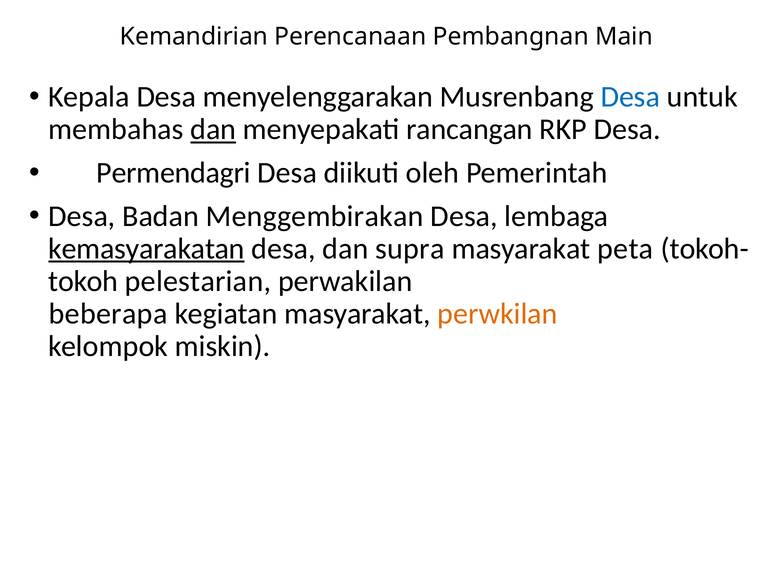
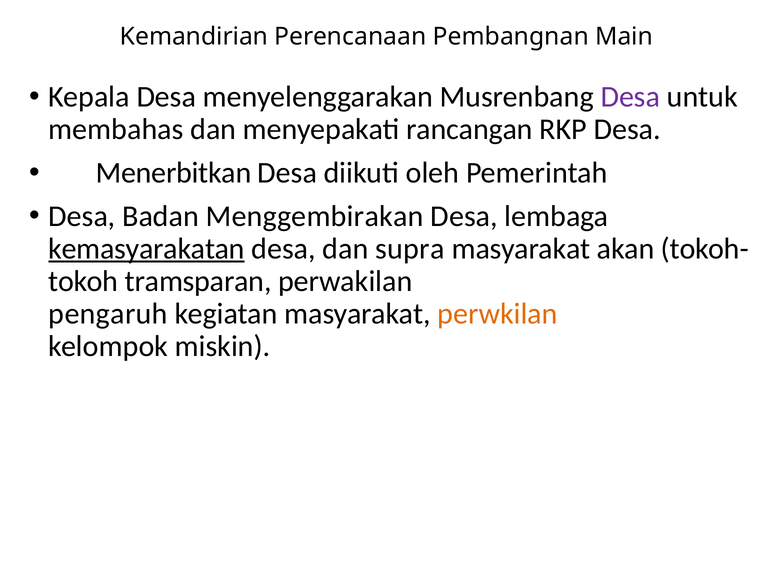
Desa at (630, 97) colour: blue -> purple
dan at (213, 129) underline: present -> none
Permendagri: Permendagri -> Menerbitkan
peta: peta -> akan
pelestarian: pelestarian -> tramsparan
beberapa: beberapa -> pengaruh
